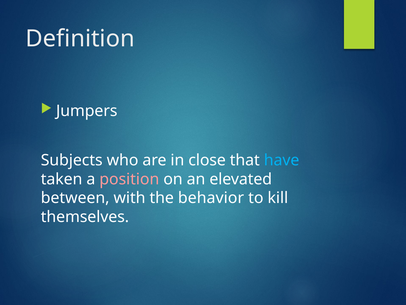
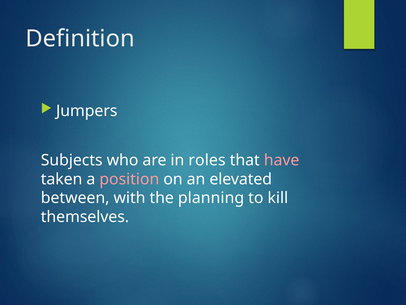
close: close -> roles
have colour: light blue -> pink
behavior: behavior -> planning
